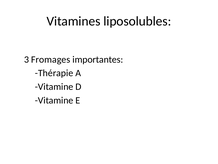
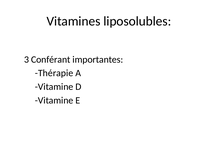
Fromages: Fromages -> Conférant
